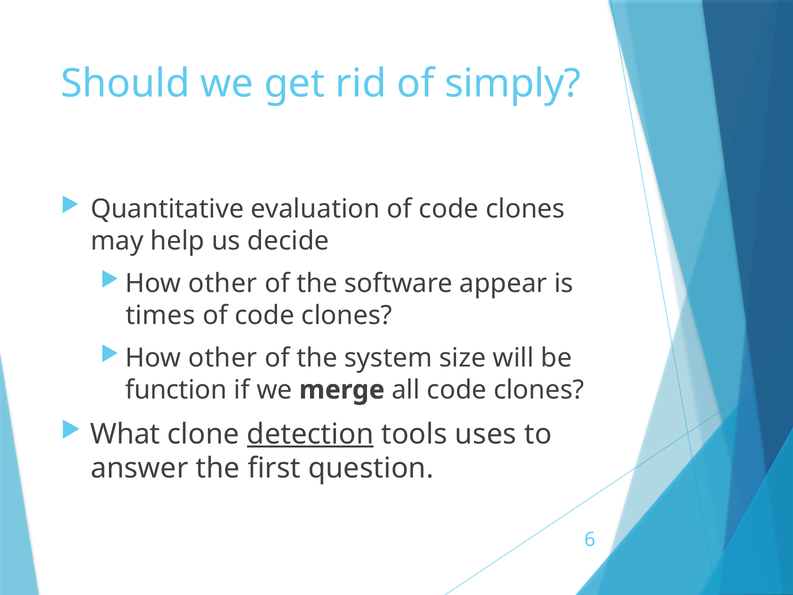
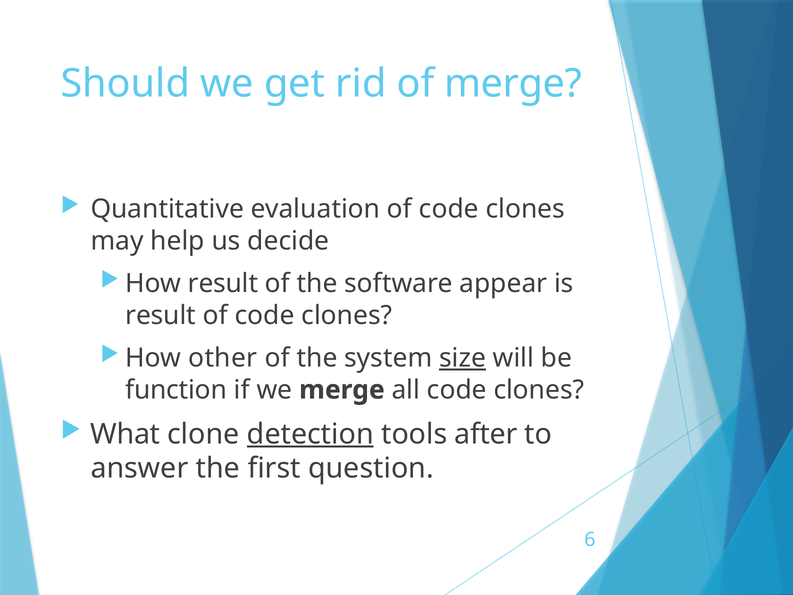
of simply: simply -> merge
other at (223, 284): other -> result
times at (160, 315): times -> result
size underline: none -> present
uses: uses -> after
